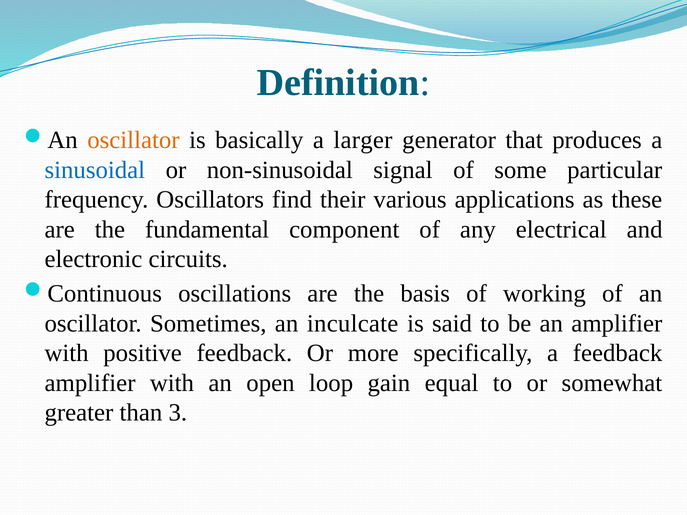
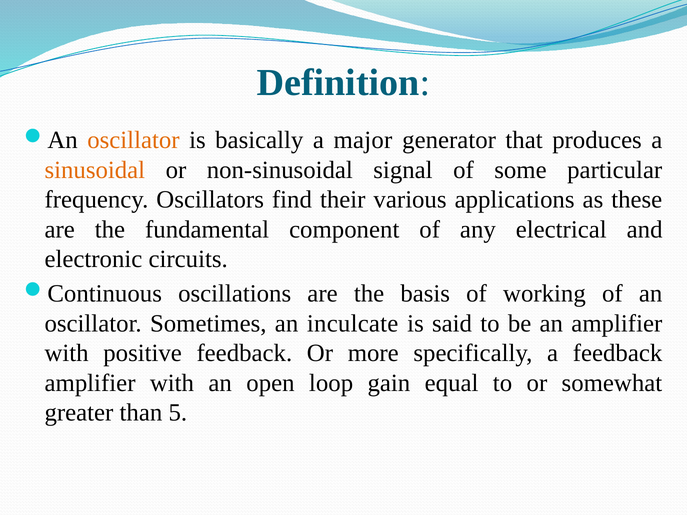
larger: larger -> major
sinusoidal colour: blue -> orange
3: 3 -> 5
